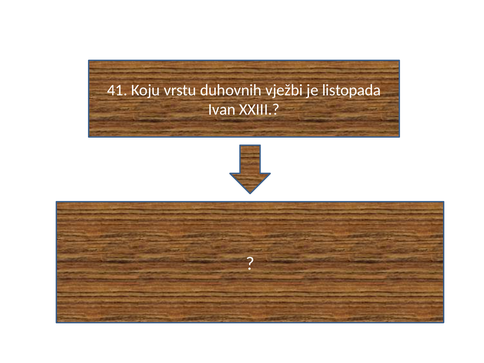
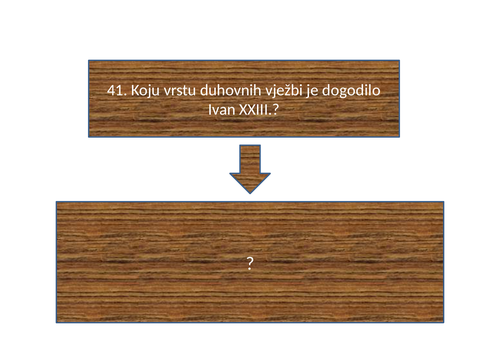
listopada: listopada -> dogodilo
